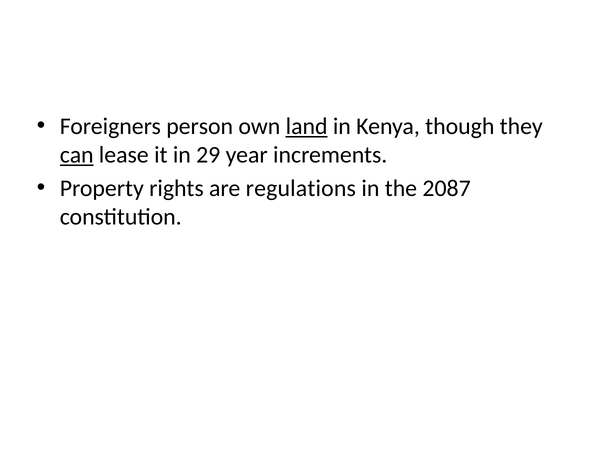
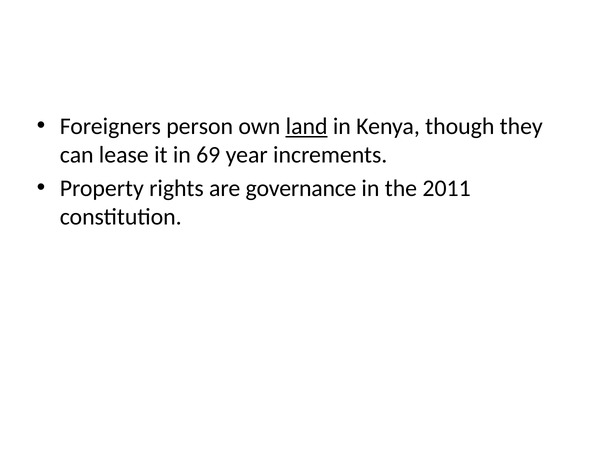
can underline: present -> none
29: 29 -> 69
regulations: regulations -> governance
2087: 2087 -> 2011
